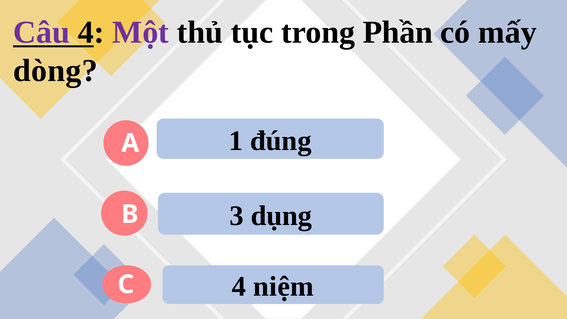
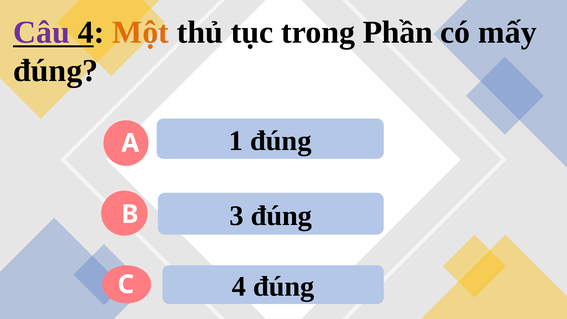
Một colour: purple -> orange
dòng at (56, 71): dòng -> đúng
3 dụng: dụng -> đúng
4 niệm: niệm -> đúng
